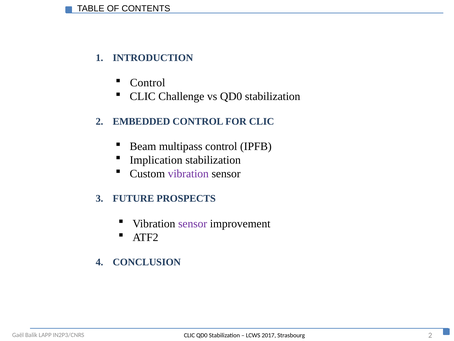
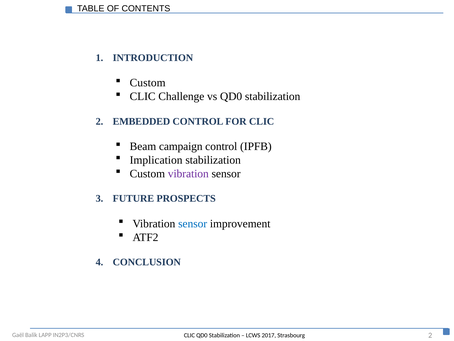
Control at (148, 83): Control -> Custom
multipass: multipass -> campaign
sensor at (193, 223) colour: purple -> blue
